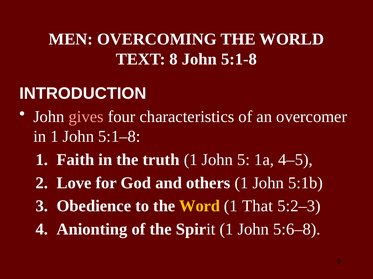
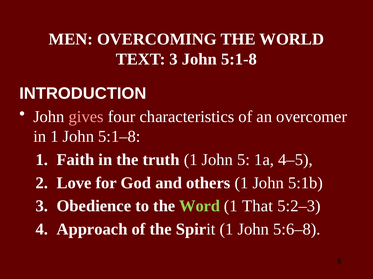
TEXT 8: 8 -> 3
Word colour: yellow -> light green
Anionting: Anionting -> Approach
